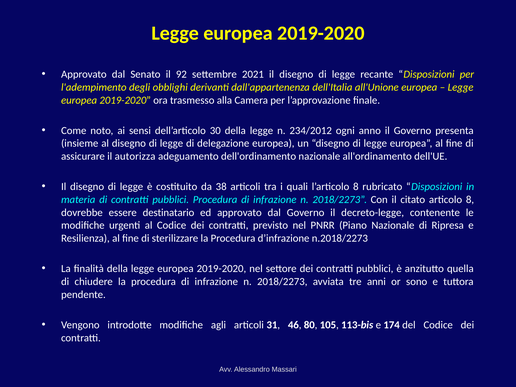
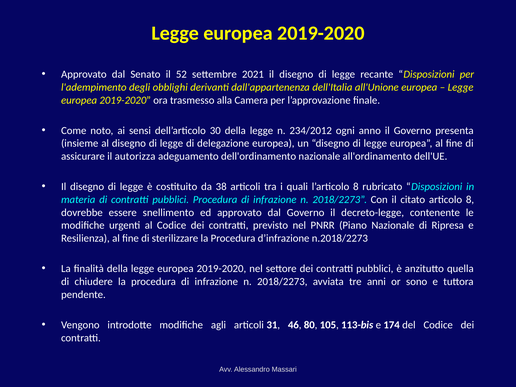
92: 92 -> 52
destinatario: destinatario -> snellimento
